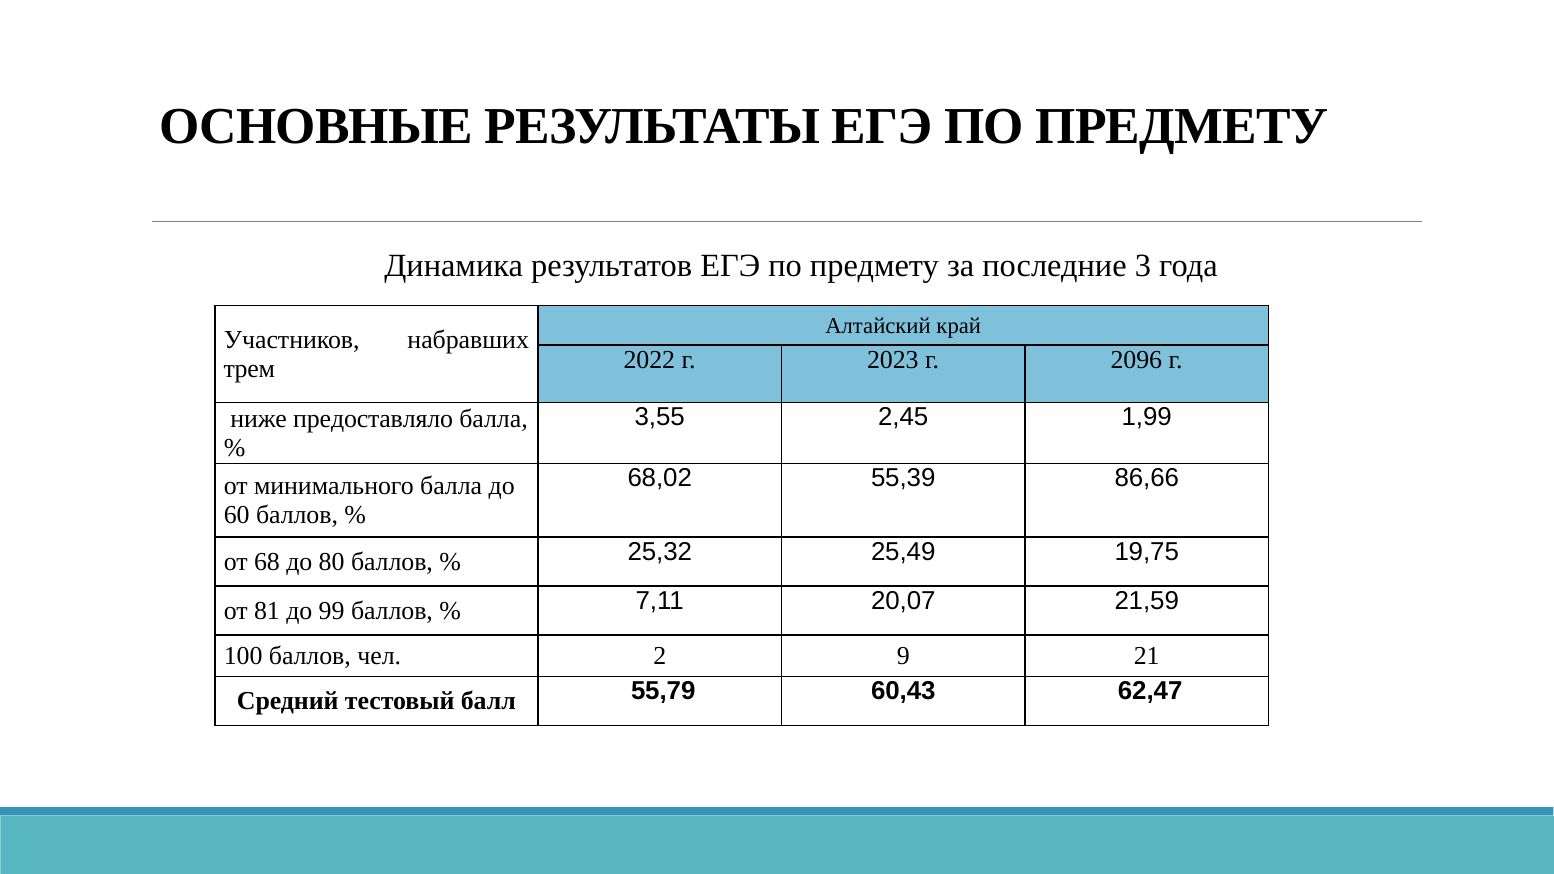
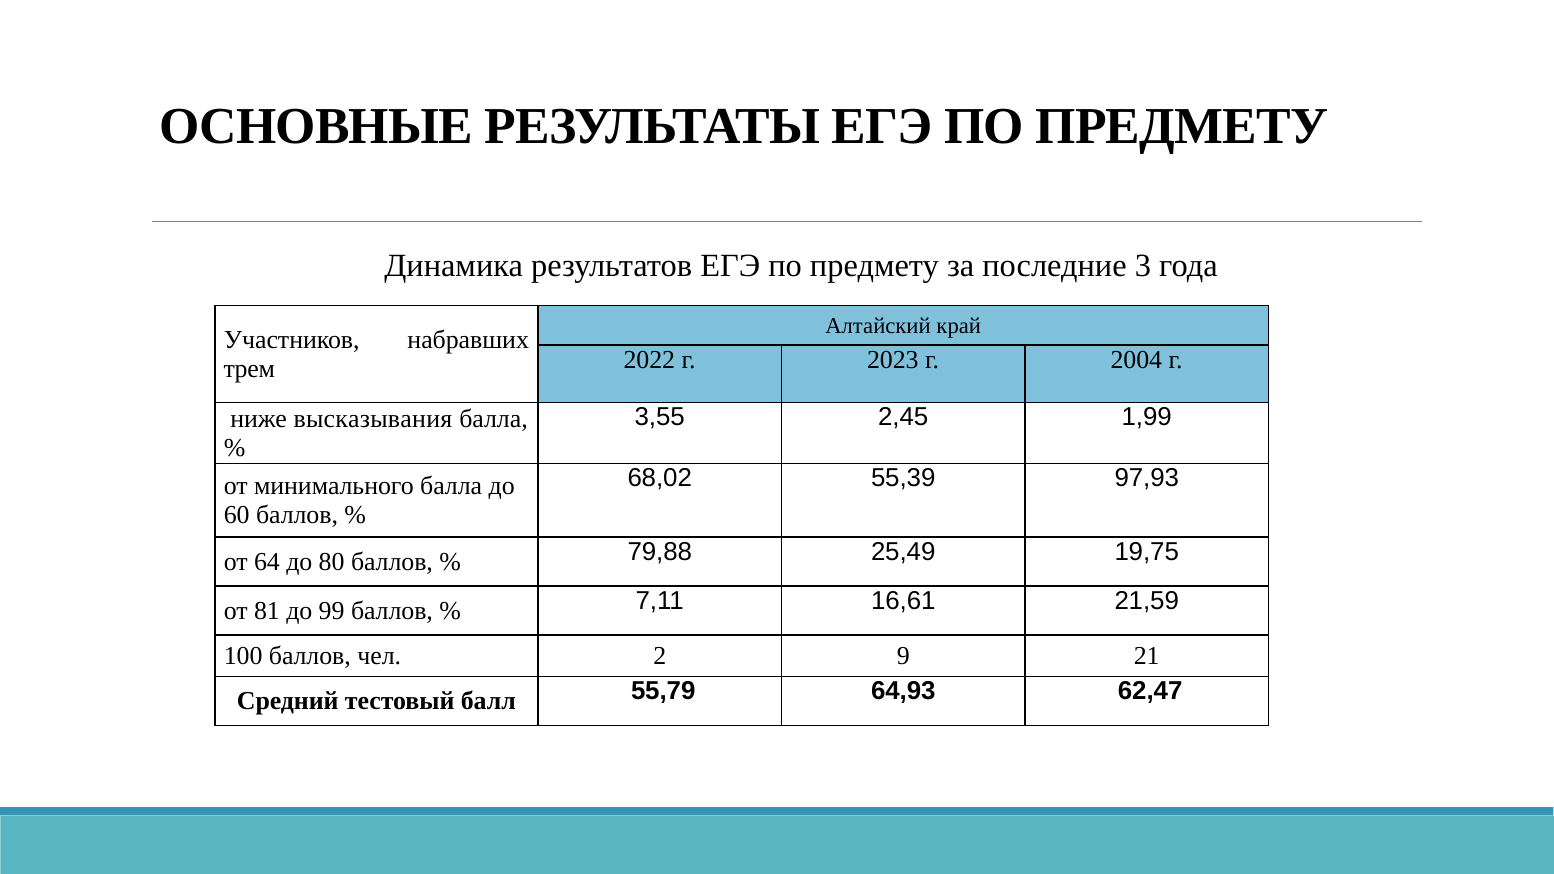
2096: 2096 -> 2004
предоставляло: предоставляло -> высказывания
86,66: 86,66 -> 97,93
68: 68 -> 64
25,32: 25,32 -> 79,88
20,07: 20,07 -> 16,61
60,43: 60,43 -> 64,93
